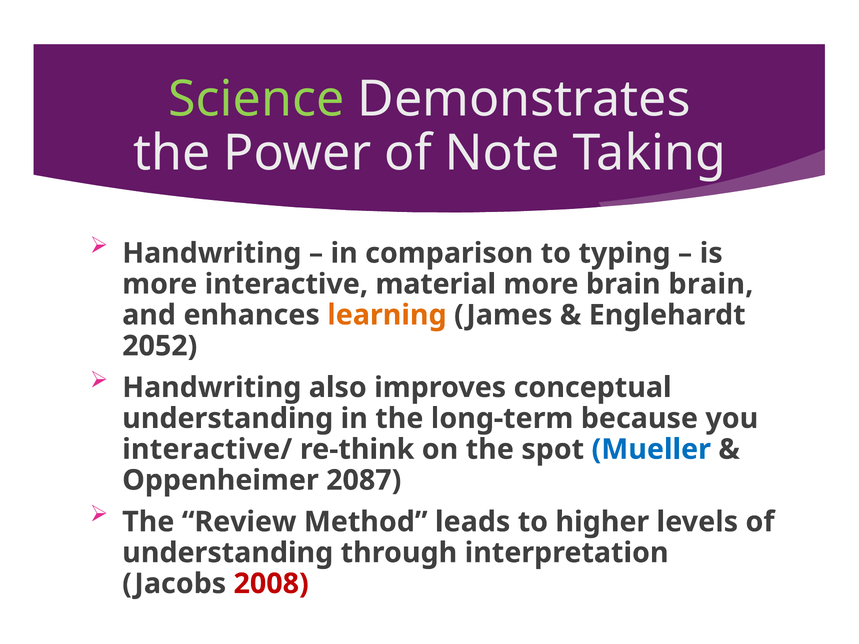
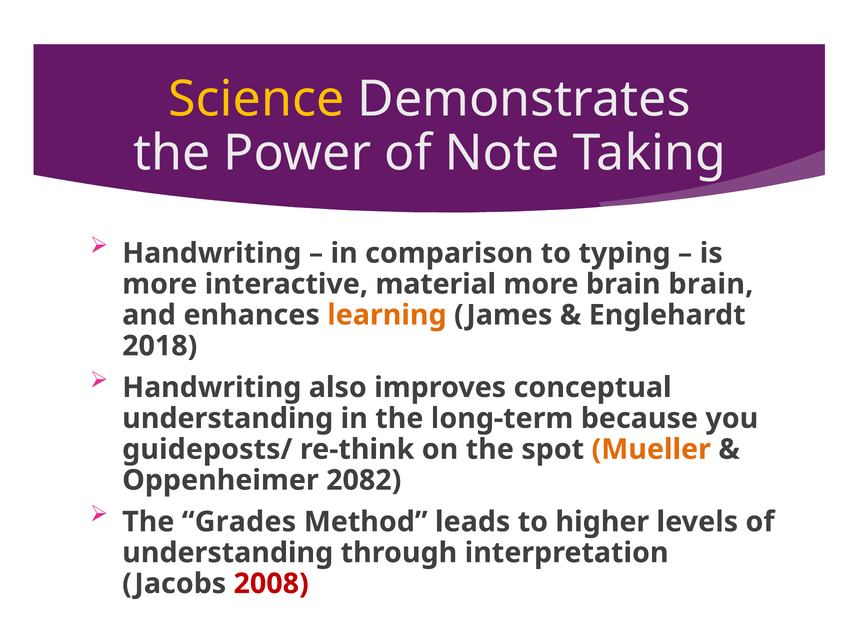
Science colour: light green -> yellow
2052: 2052 -> 2018
interactive/: interactive/ -> guideposts/
Mueller colour: blue -> orange
2087: 2087 -> 2082
Review: Review -> Grades
